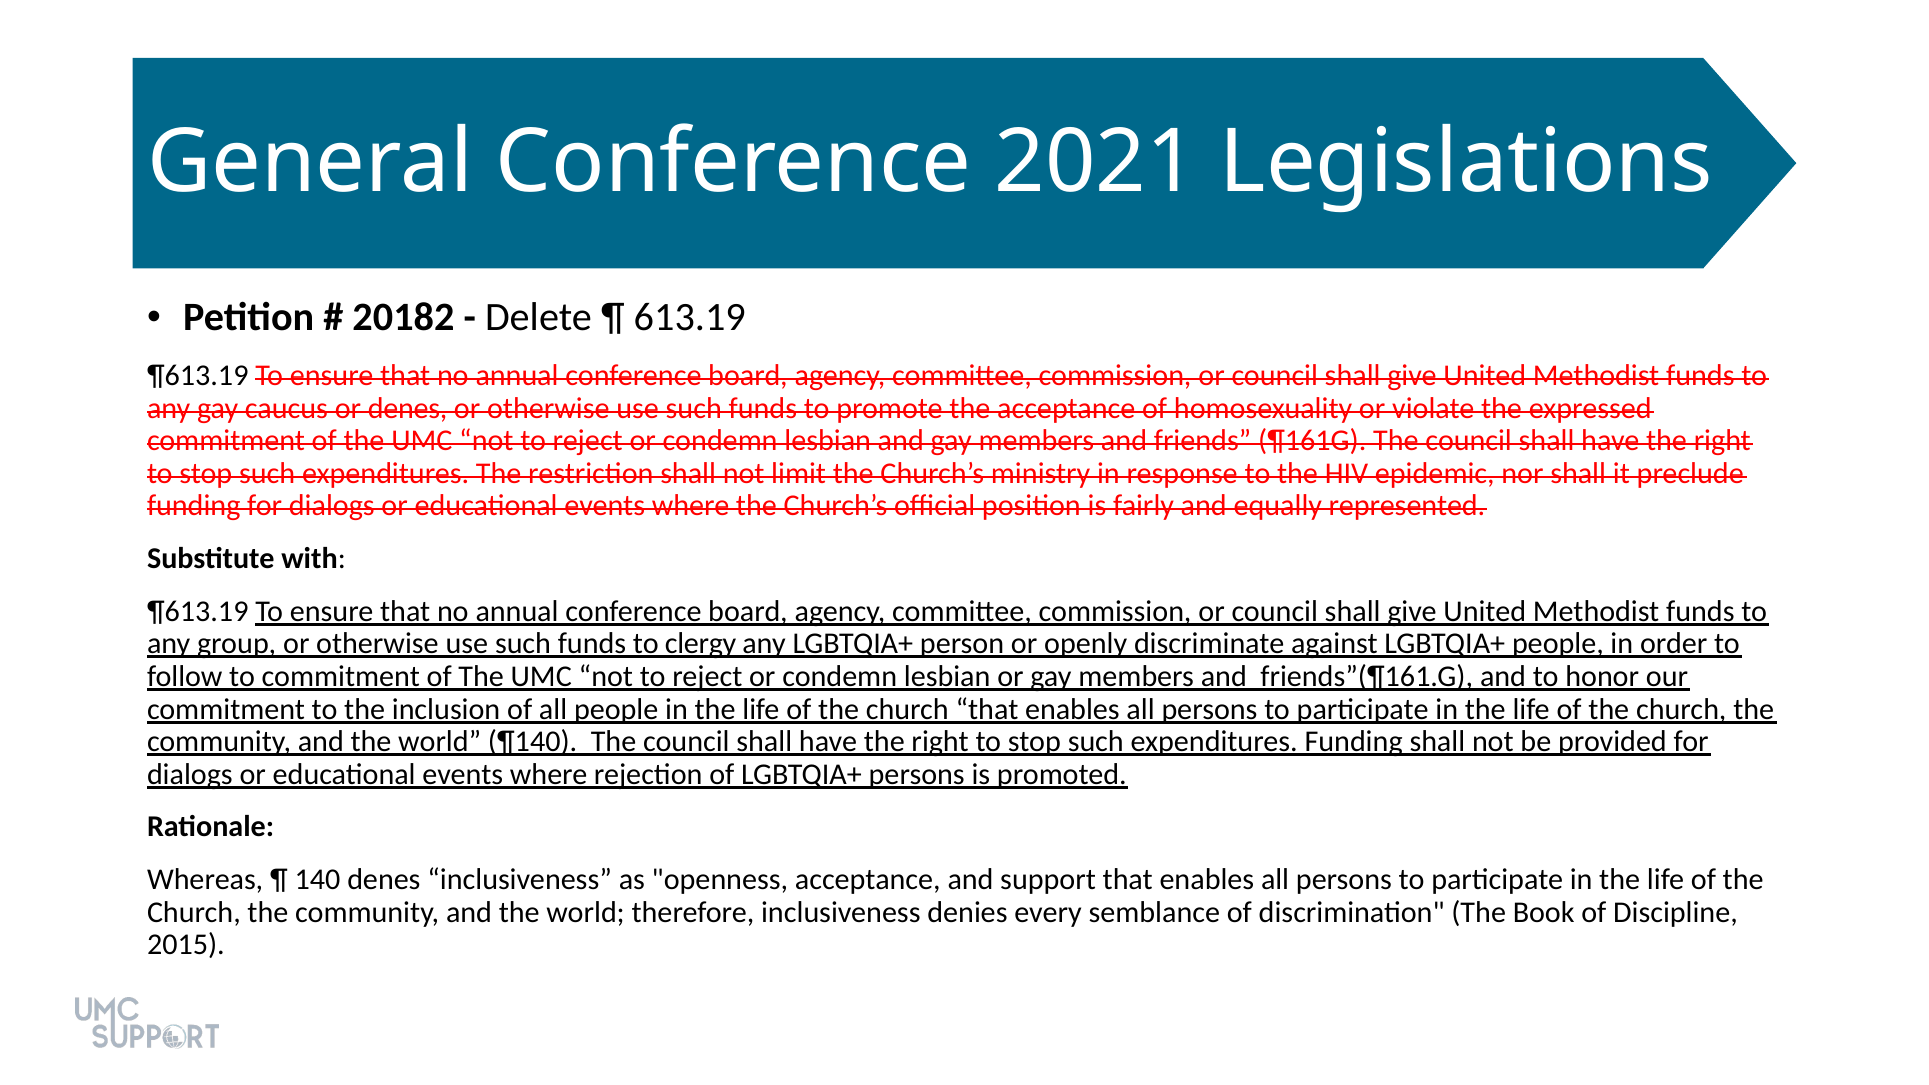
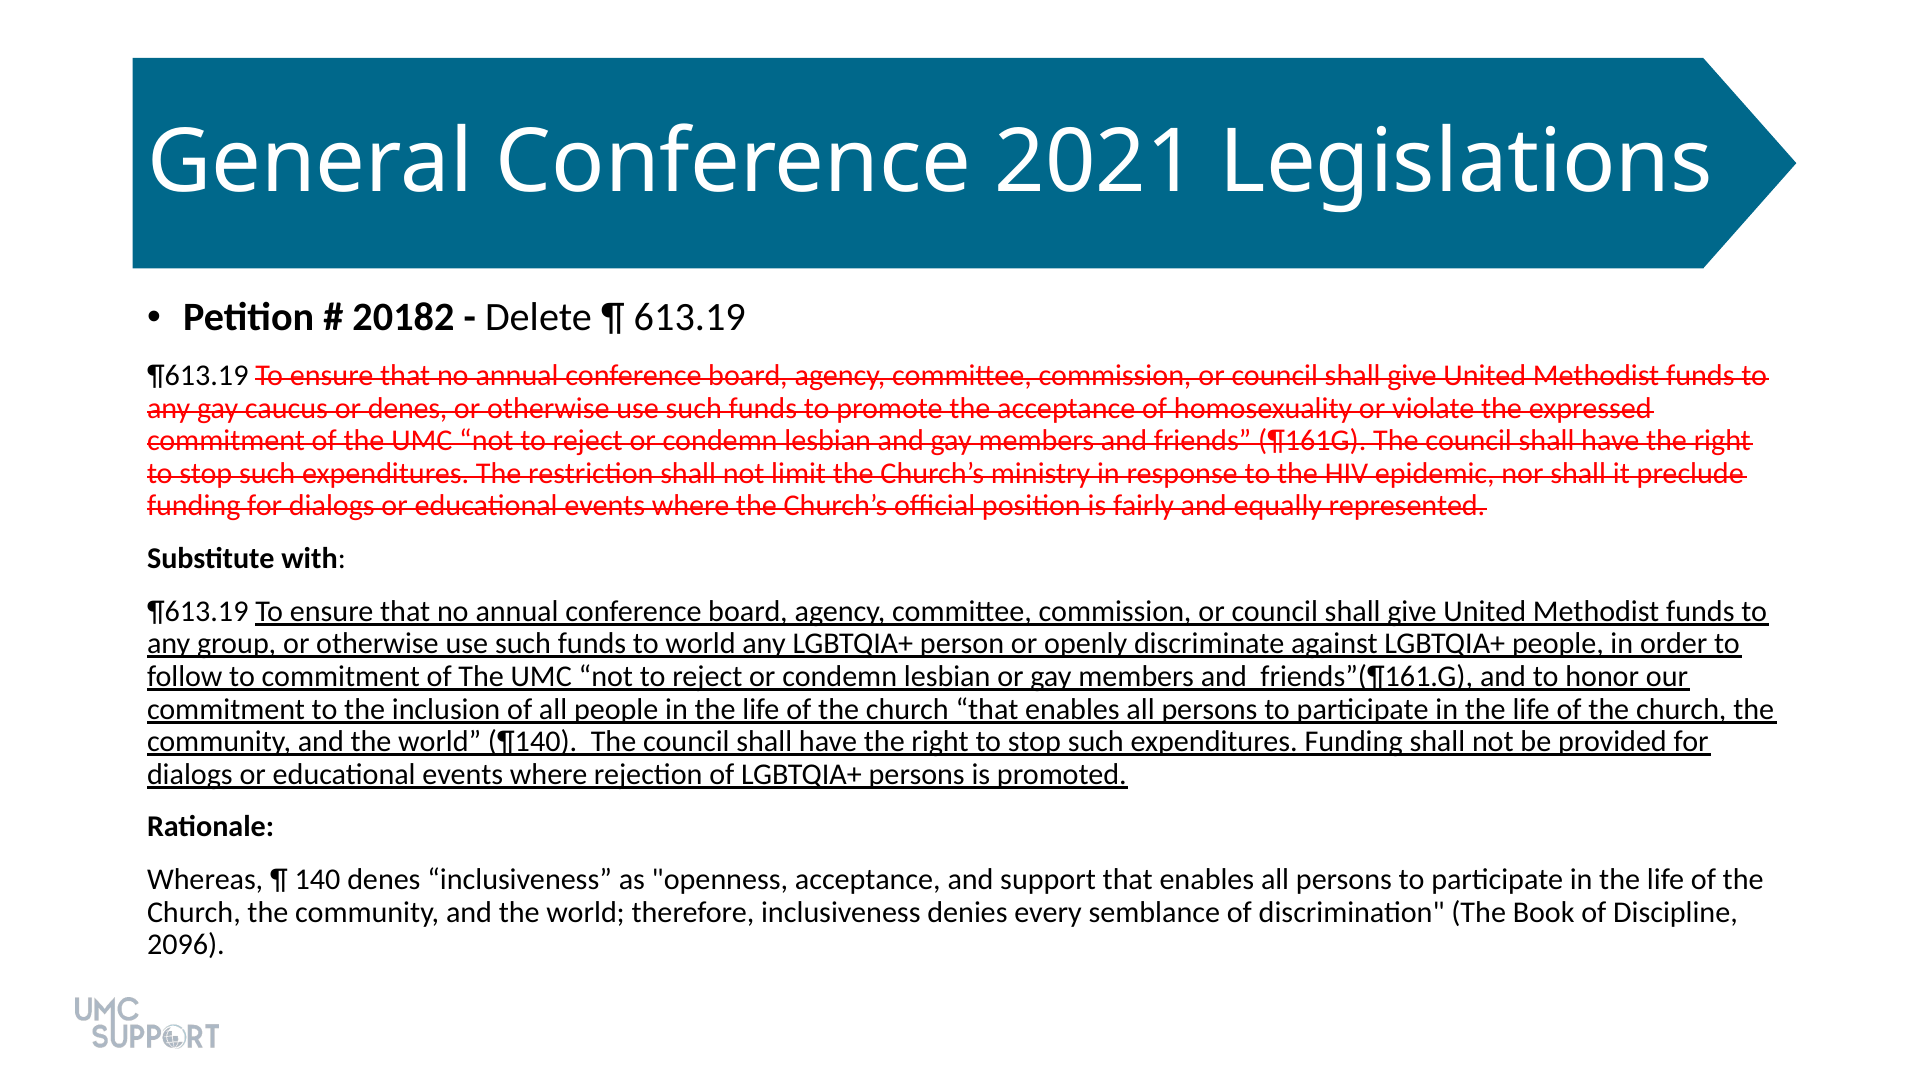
to clergy: clergy -> world
2015: 2015 -> 2096
